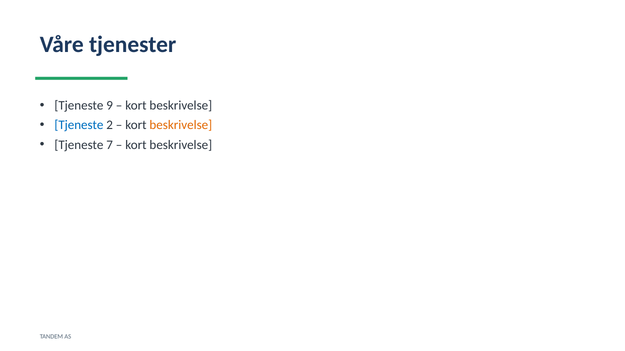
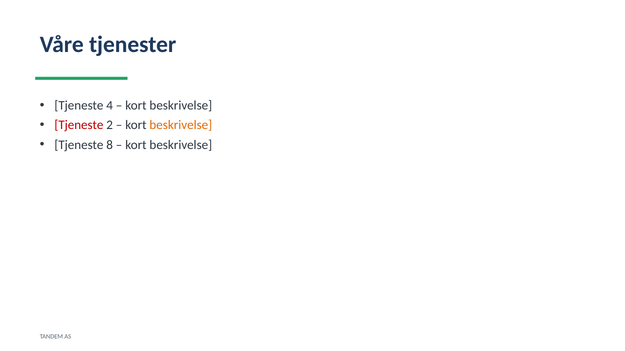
9: 9 -> 4
Tjeneste at (79, 125) colour: blue -> red
7: 7 -> 8
